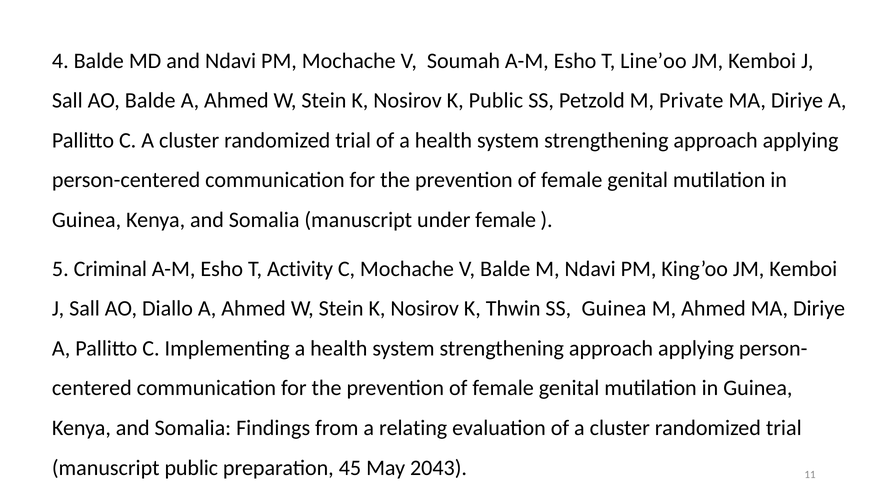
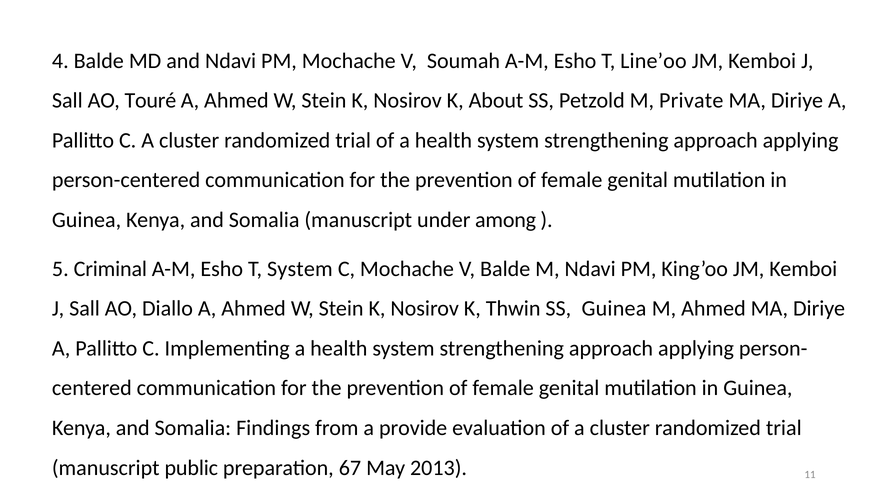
AO Balde: Balde -> Touré
K Public: Public -> About
under female: female -> among
T Activity: Activity -> System
relating: relating -> provide
45: 45 -> 67
2043: 2043 -> 2013
